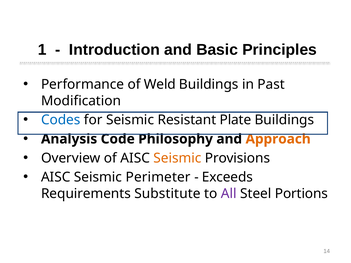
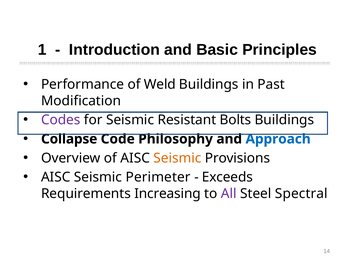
Codes colour: blue -> purple
Plate: Plate -> Bolts
Analysis: Analysis -> Collapse
Approach colour: orange -> blue
Substitute: Substitute -> Increasing
Portions: Portions -> Spectral
